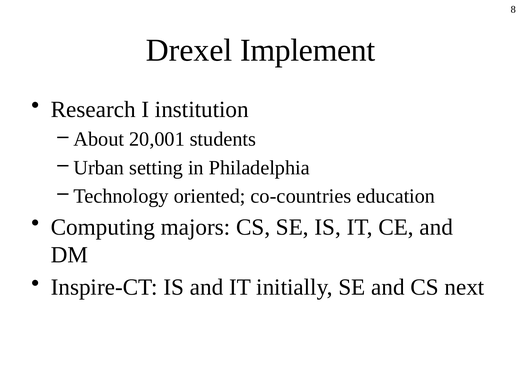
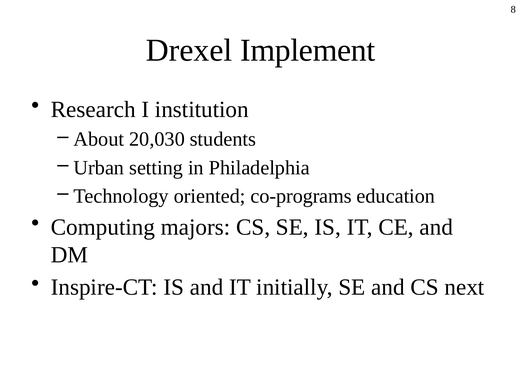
20,001: 20,001 -> 20,030
co-countries: co-countries -> co-programs
